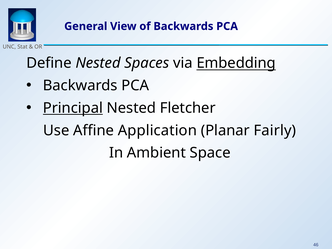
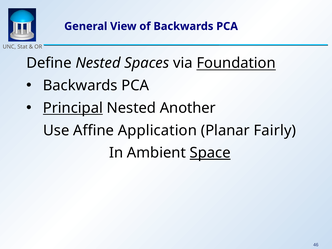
Embedding: Embedding -> Foundation
Fletcher: Fletcher -> Another
Space underline: none -> present
